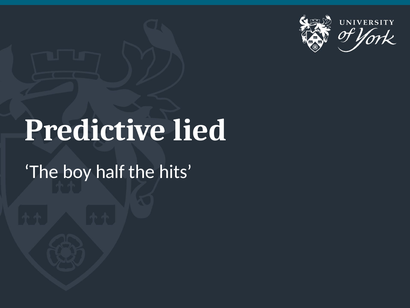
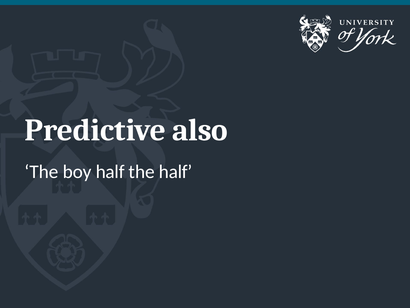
lied: lied -> also
the hits: hits -> half
